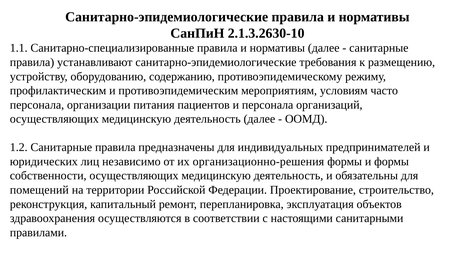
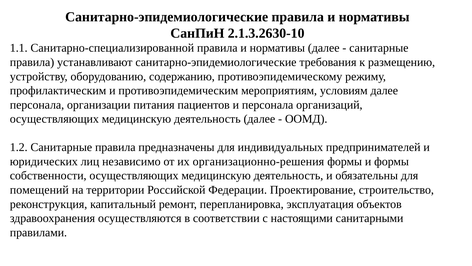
Санитарно-специализированные: Санитарно-специализированные -> Санитарно-специализированной
условиям часто: часто -> далее
